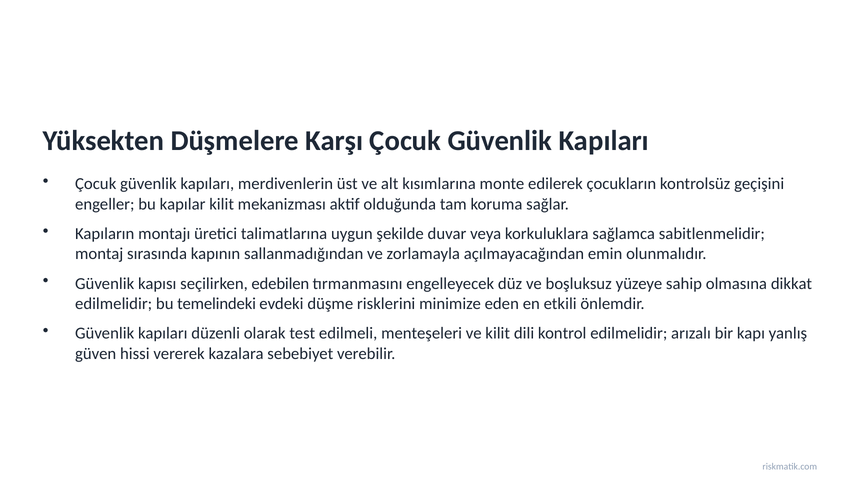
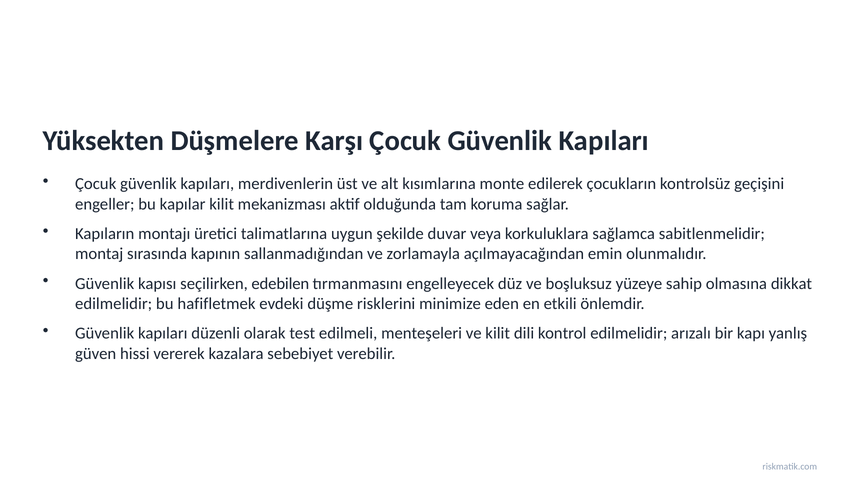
temelindeki: temelindeki -> hafifletmek
